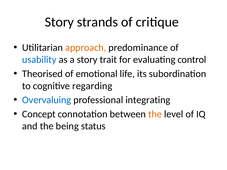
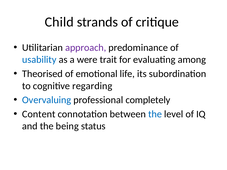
Story at (59, 22): Story -> Child
approach colour: orange -> purple
a story: story -> were
control: control -> among
integrating: integrating -> completely
Concept: Concept -> Content
the at (155, 114) colour: orange -> blue
